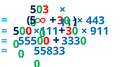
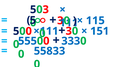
443: 443 -> 115
911: 911 -> 151
